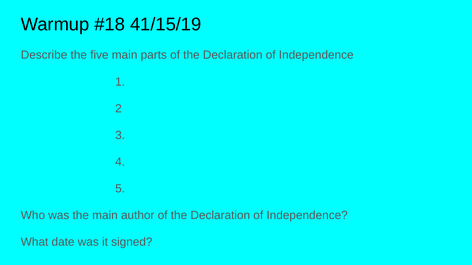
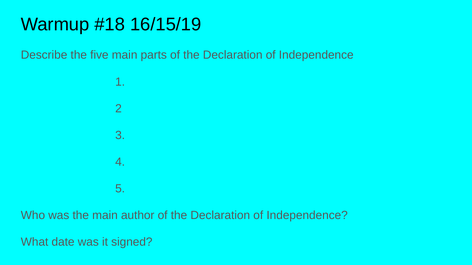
41/15/19: 41/15/19 -> 16/15/19
